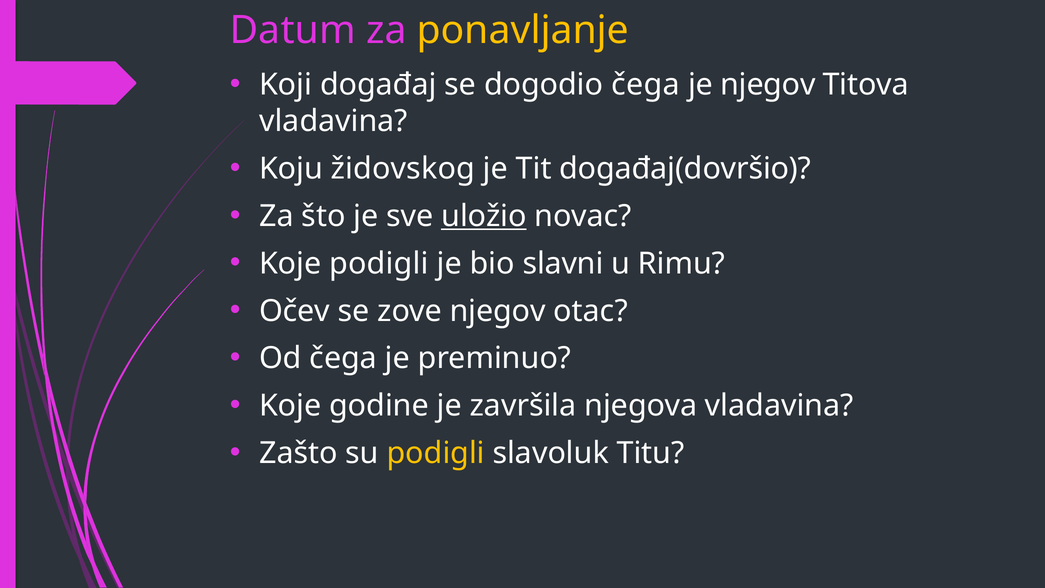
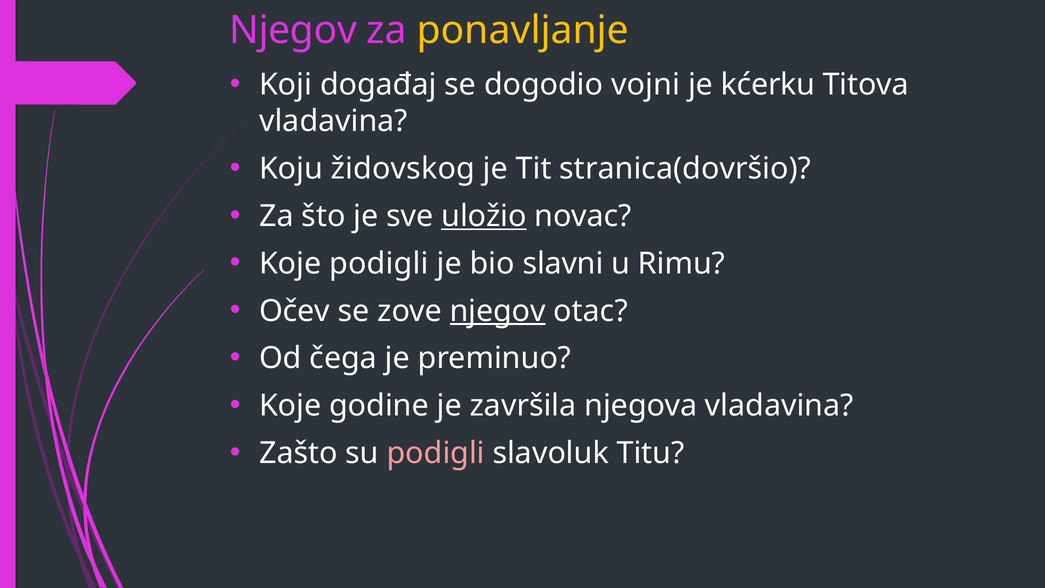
Datum at (293, 30): Datum -> Njegov
dogodio čega: čega -> vojni
je njegov: njegov -> kćerku
događaj(dovršio: događaj(dovršio -> stranica(dovršio
njegov at (498, 311) underline: none -> present
podigli at (436, 453) colour: yellow -> pink
